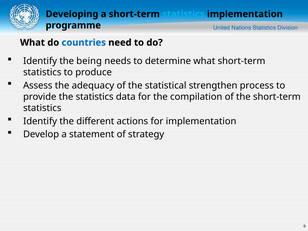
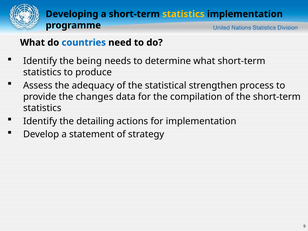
statistics at (183, 14) colour: light blue -> yellow
the statistics: statistics -> changes
different: different -> detailing
